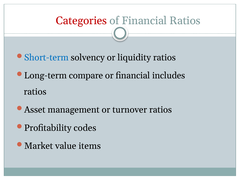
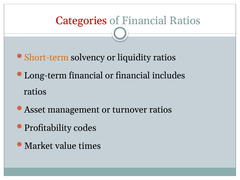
Short-term colour: blue -> orange
Long-term compare: compare -> financial
items: items -> times
